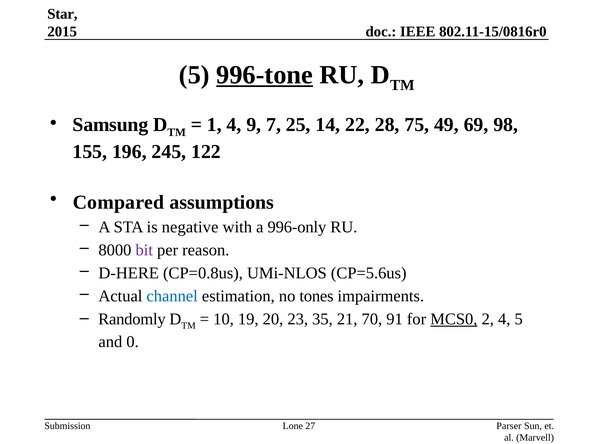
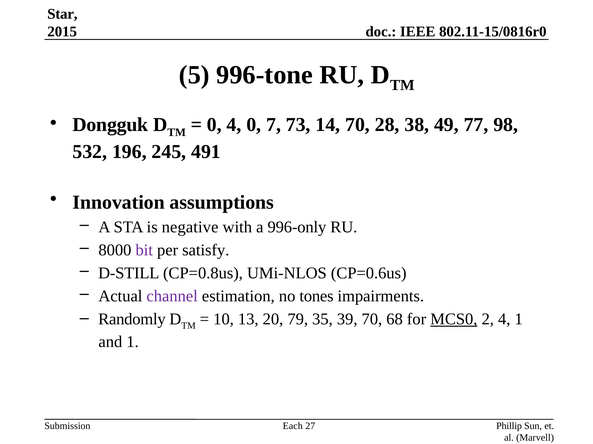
996-tone underline: present -> none
Samsung: Samsung -> Dongguk
1 at (214, 125): 1 -> 0
4 9: 9 -> 0
25: 25 -> 73
14 22: 22 -> 70
75: 75 -> 38
69: 69 -> 77
155: 155 -> 532
122: 122 -> 491
Compared: Compared -> Innovation
reason: reason -> satisfy
D-HERE: D-HERE -> D-STILL
CP=5.6us: CP=5.6us -> CP=0.6us
channel colour: blue -> purple
19: 19 -> 13
23: 23 -> 79
21: 21 -> 39
91: 91 -> 68
4 5: 5 -> 1
and 0: 0 -> 1
Lone: Lone -> Each
Parser: Parser -> Phillip
